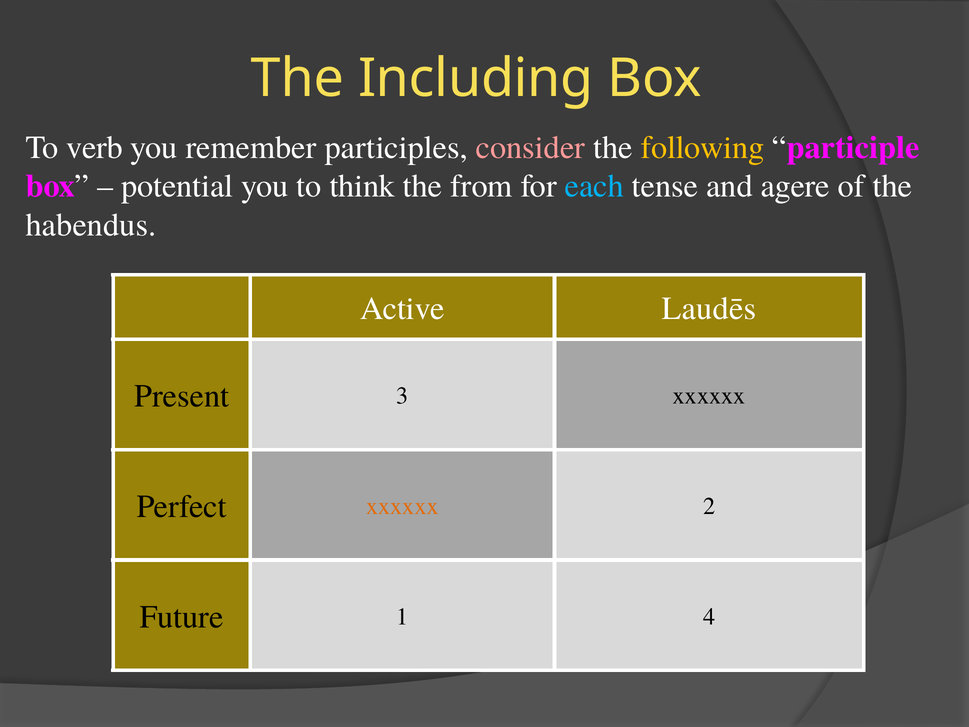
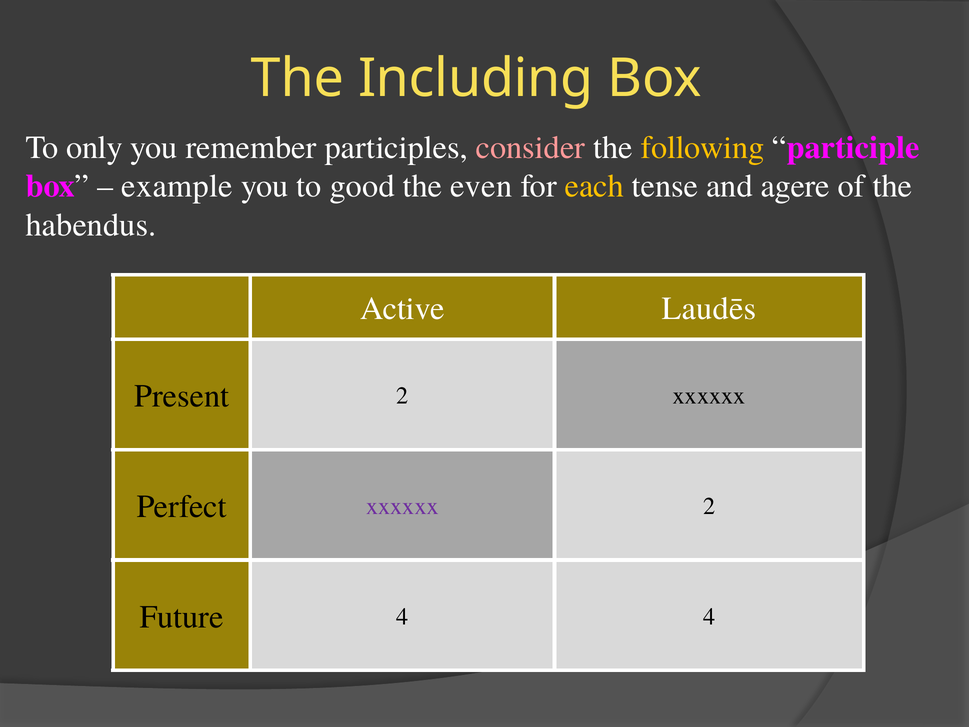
verb: verb -> only
potential: potential -> example
think: think -> good
from: from -> even
each colour: light blue -> yellow
Present 3: 3 -> 2
xxxxxx at (402, 506) colour: orange -> purple
Future 1: 1 -> 4
